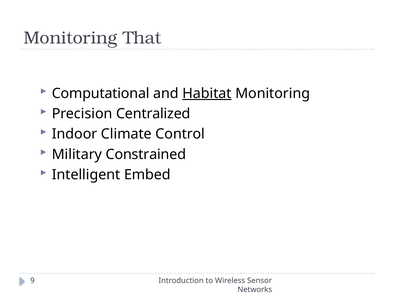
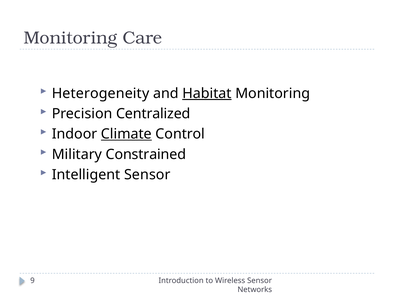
That: That -> Care
Computational: Computational -> Heterogeneity
Climate underline: none -> present
Intelligent Embed: Embed -> Sensor
